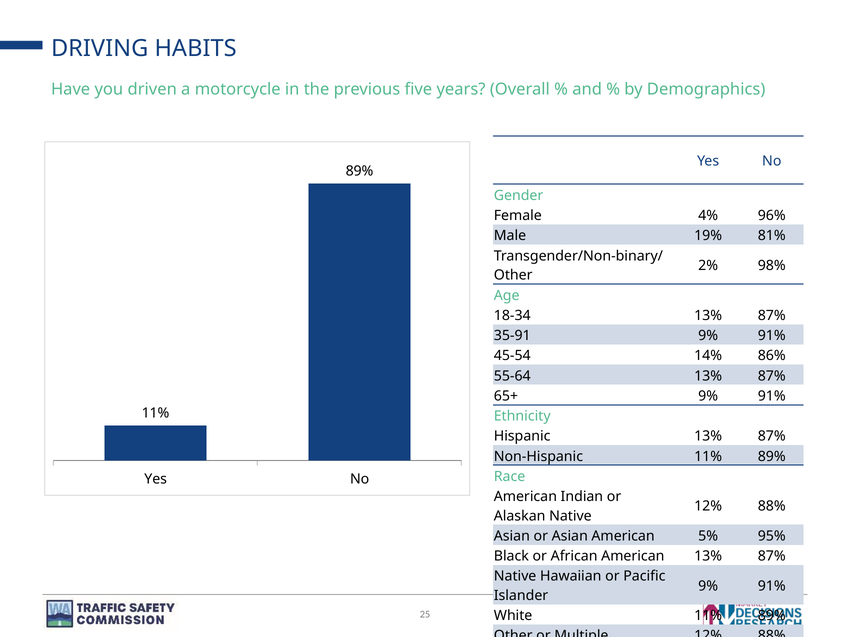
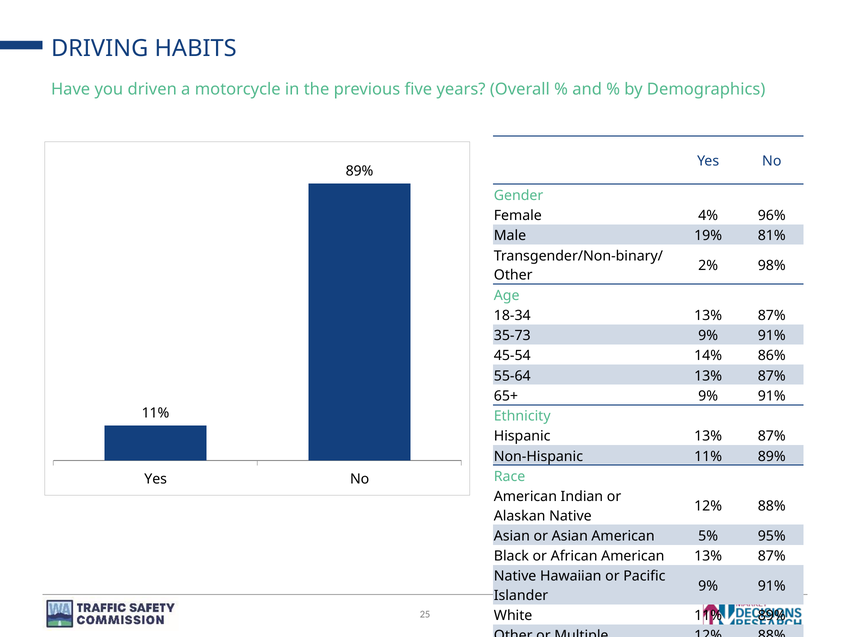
35-91: 35-91 -> 35-73
